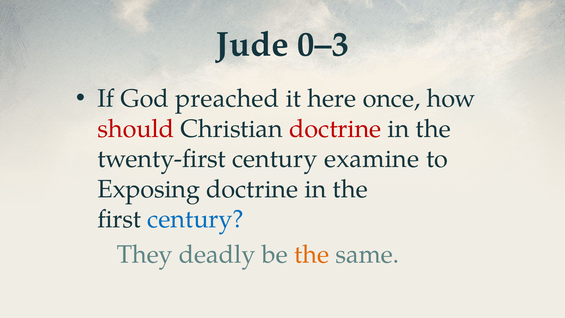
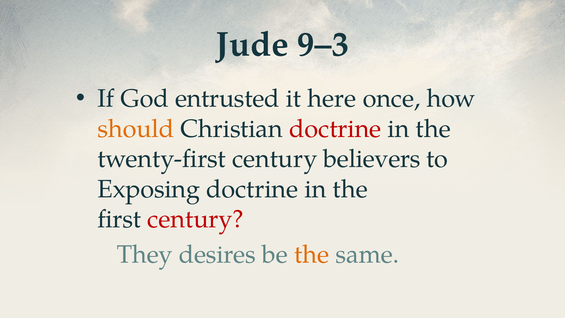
0–3: 0–3 -> 9–3
preached: preached -> entrusted
should colour: red -> orange
examine: examine -> believers
century at (196, 219) colour: blue -> red
deadly: deadly -> desires
